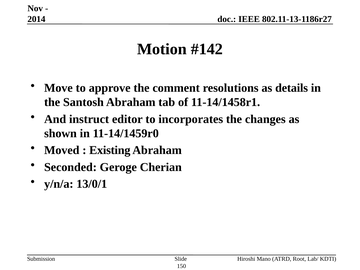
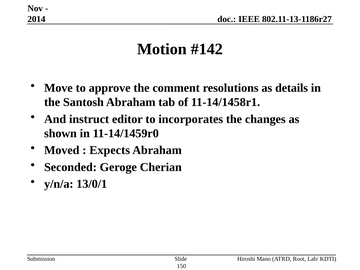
Existing: Existing -> Expects
